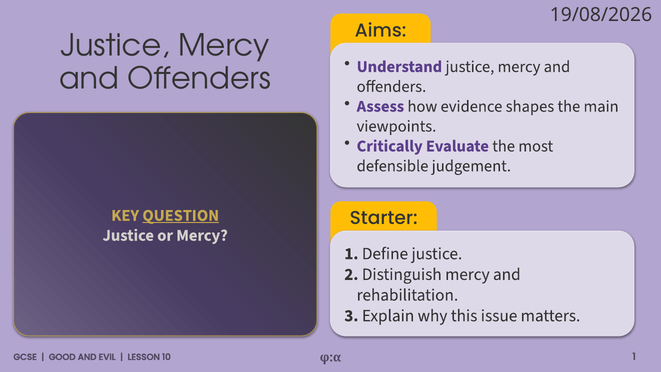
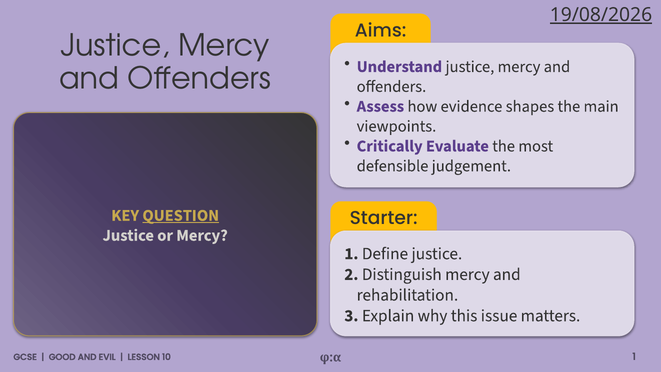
19/08/2026 underline: none -> present
